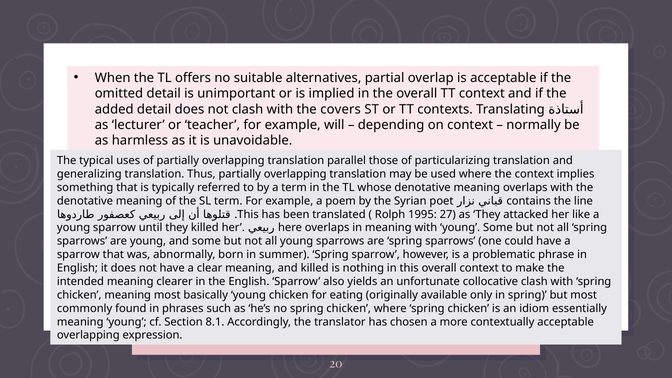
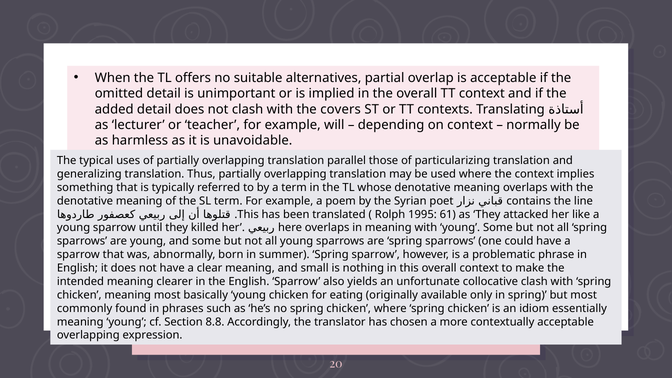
27: 27 -> 61
and killed: killed -> small
8.1: 8.1 -> 8.8
